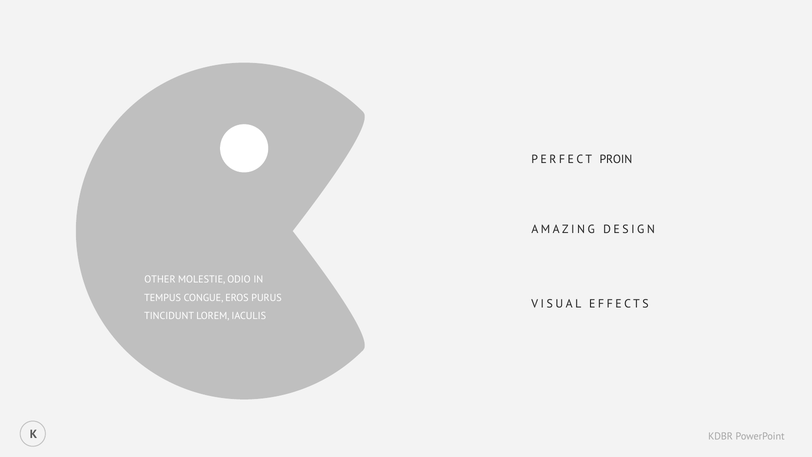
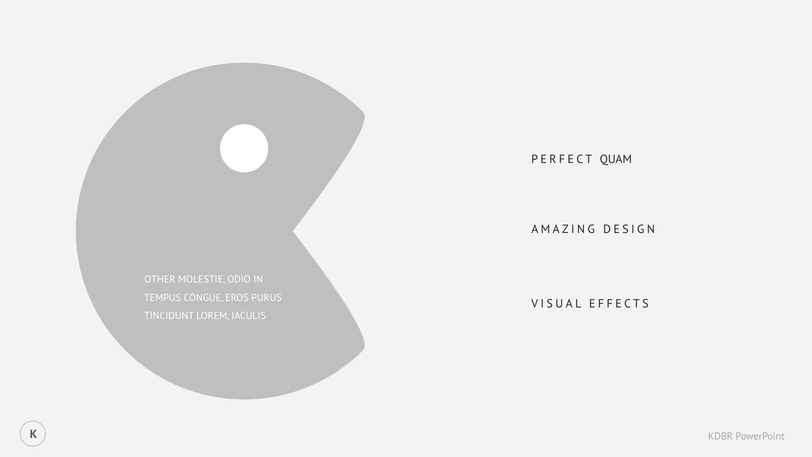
PROIN: PROIN -> QUAM
